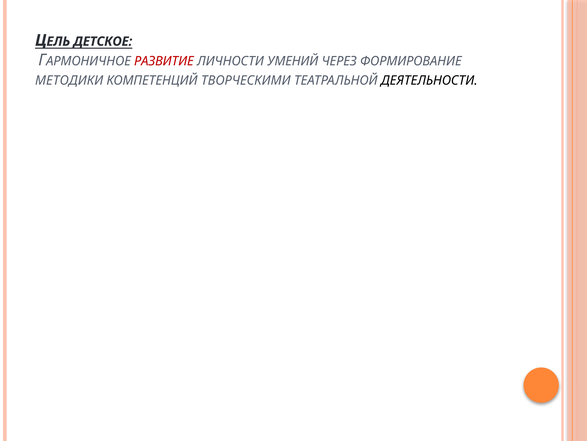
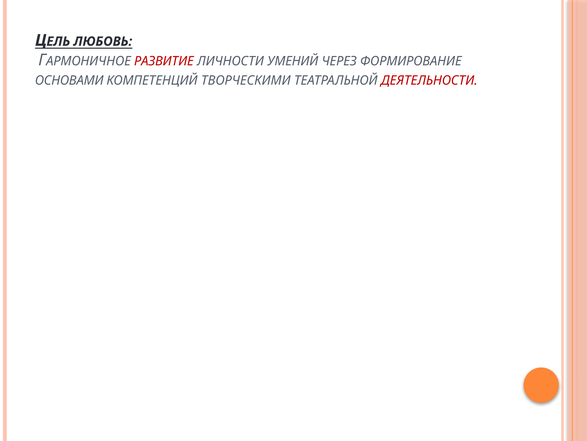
ДЕТСКОЕ: ДЕТСКОЕ -> ЛЮБОВЬ
МЕТОДИКИ: МЕТОДИКИ -> ОСНОВАМИ
ДЕЯТЕЛЬНОСТИ colour: black -> red
